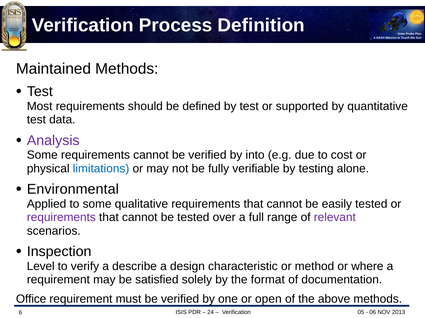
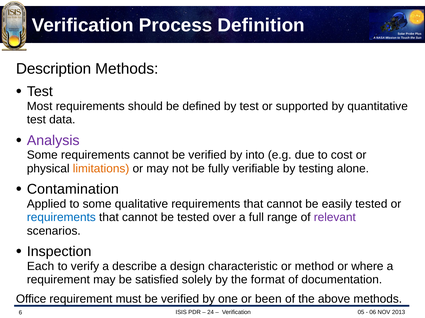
Maintained: Maintained -> Description
limitations colour: blue -> orange
Environmental: Environmental -> Contamination
requirements at (61, 218) colour: purple -> blue
Level: Level -> Each
open: open -> been
